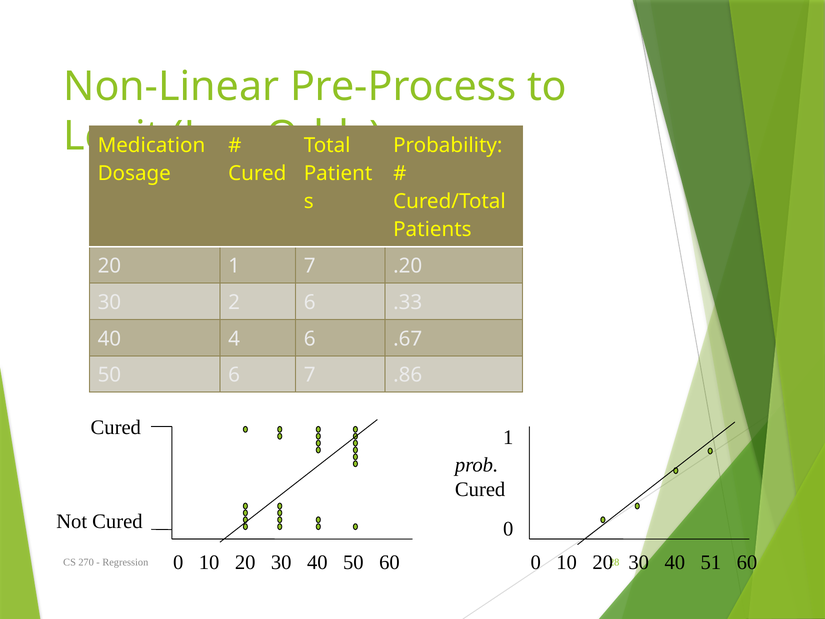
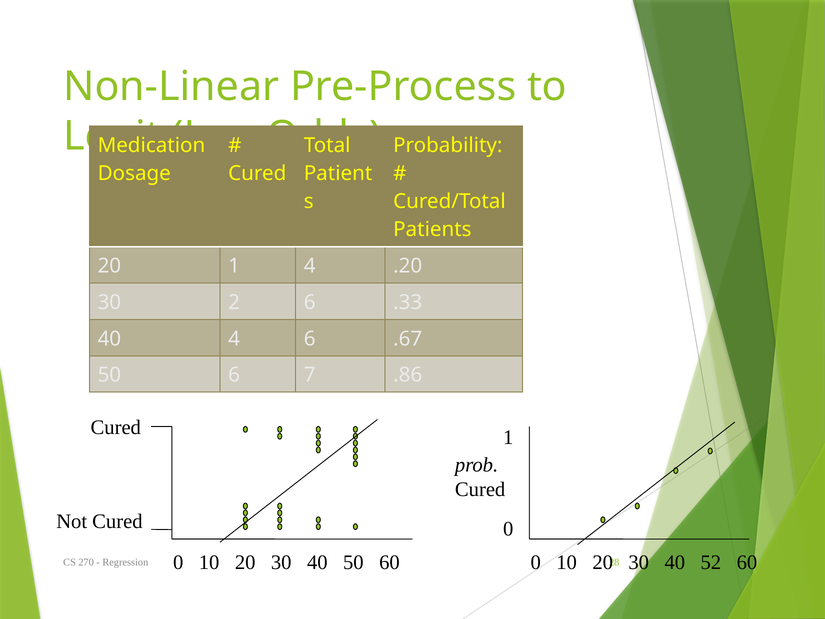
1 7: 7 -> 4
51: 51 -> 52
